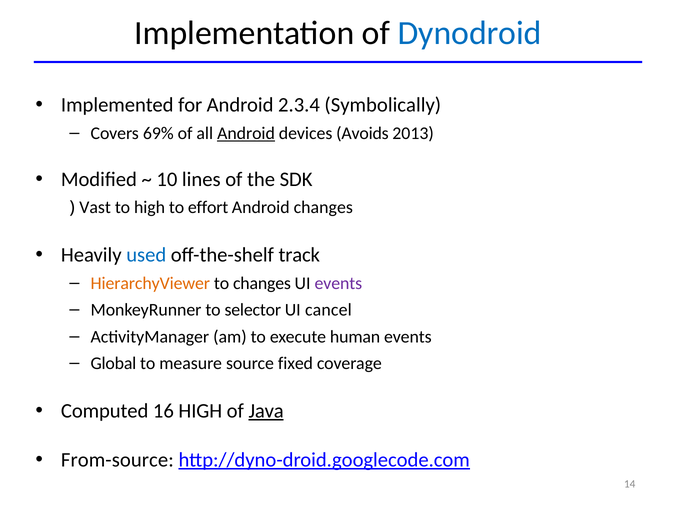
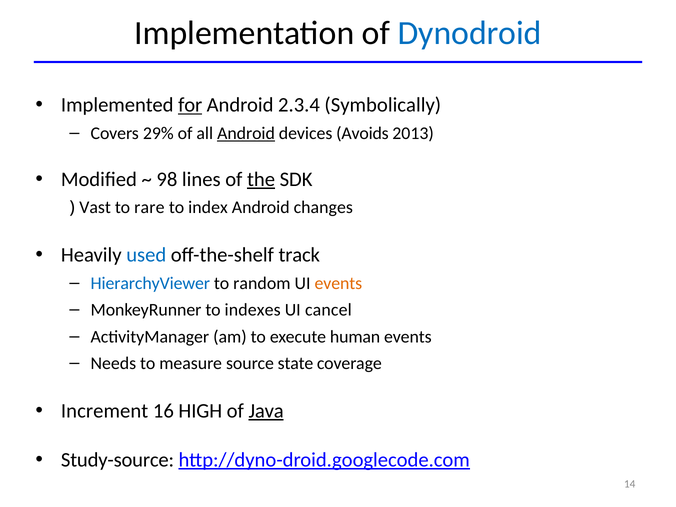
for underline: none -> present
69%: 69% -> 29%
10: 10 -> 98
the underline: none -> present
to high: high -> rare
effort: effort -> index
HierarchyViewer colour: orange -> blue
to changes: changes -> random
events at (338, 283) colour: purple -> orange
selector: selector -> indexes
Global: Global -> Needs
fixed: fixed -> state
Computed: Computed -> Increment
From-source: From-source -> Study-source
